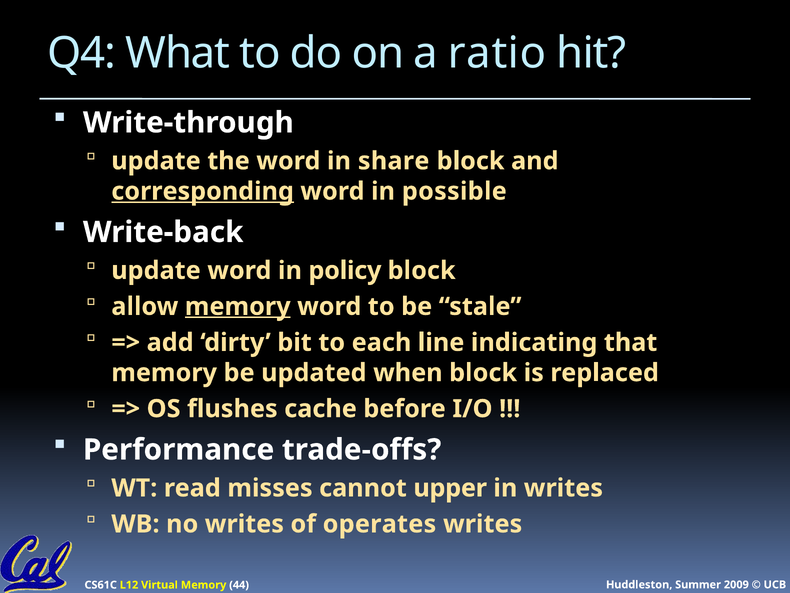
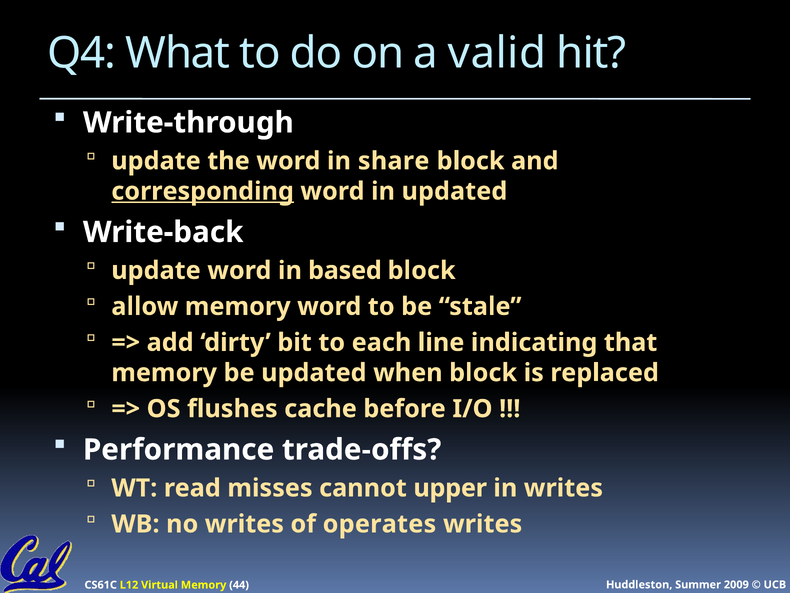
ratio: ratio -> valid
in possible: possible -> updated
policy: policy -> based
memory at (238, 306) underline: present -> none
